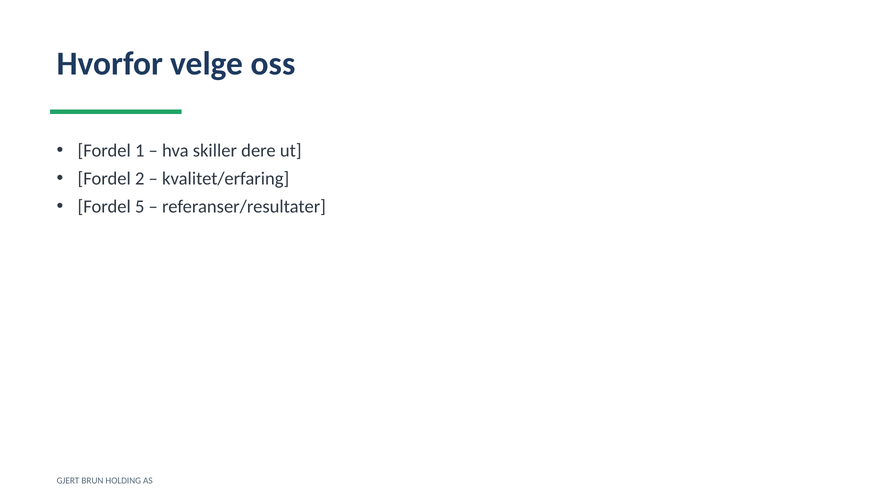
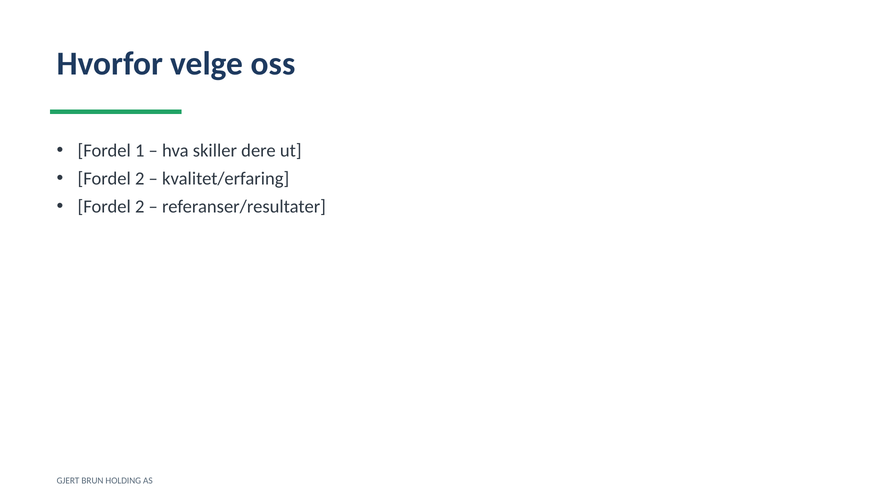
5 at (140, 207): 5 -> 2
